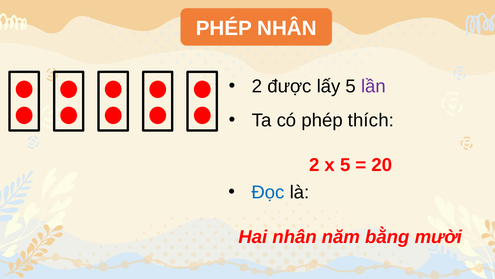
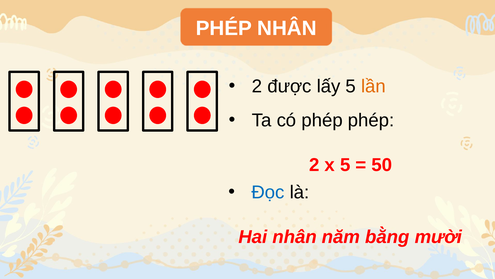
lần colour: purple -> orange
phép thích: thích -> phép
20: 20 -> 50
